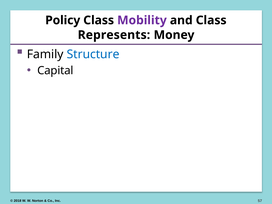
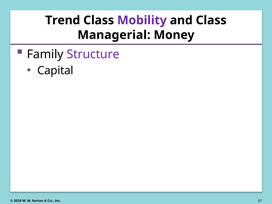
Policy: Policy -> Trend
Represents: Represents -> Managerial
Structure colour: blue -> purple
